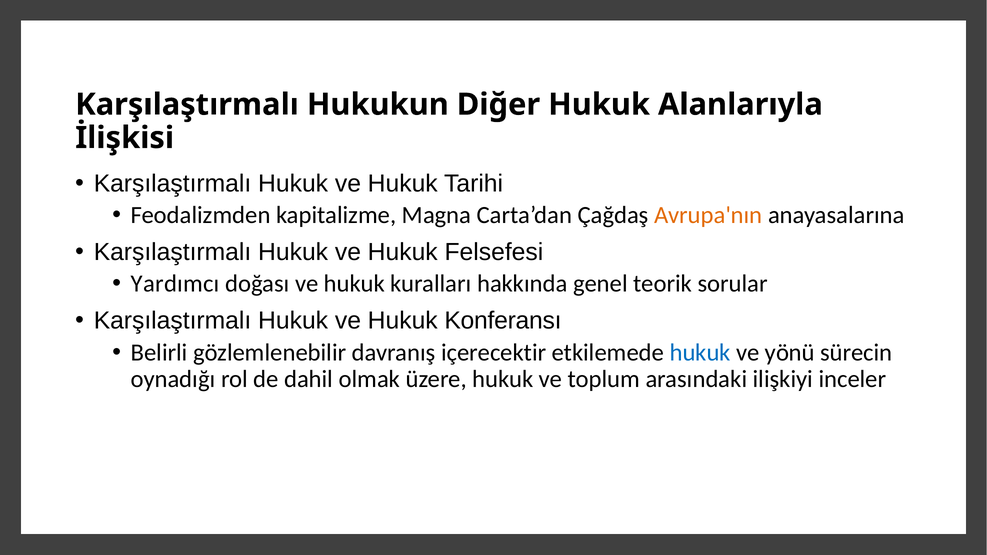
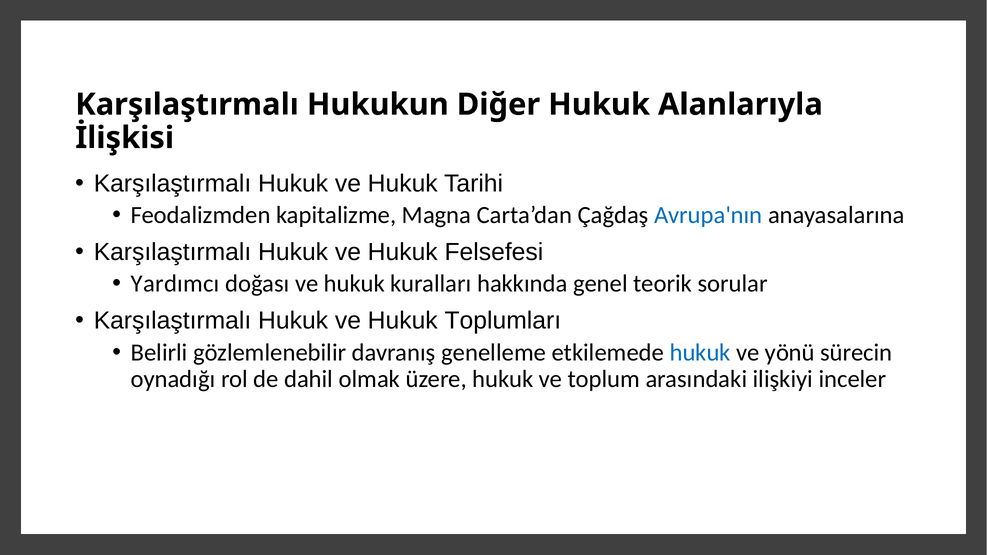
Avrupa'nın colour: orange -> blue
Konferansı: Konferansı -> Toplumları
içerecektir: içerecektir -> genelleme
